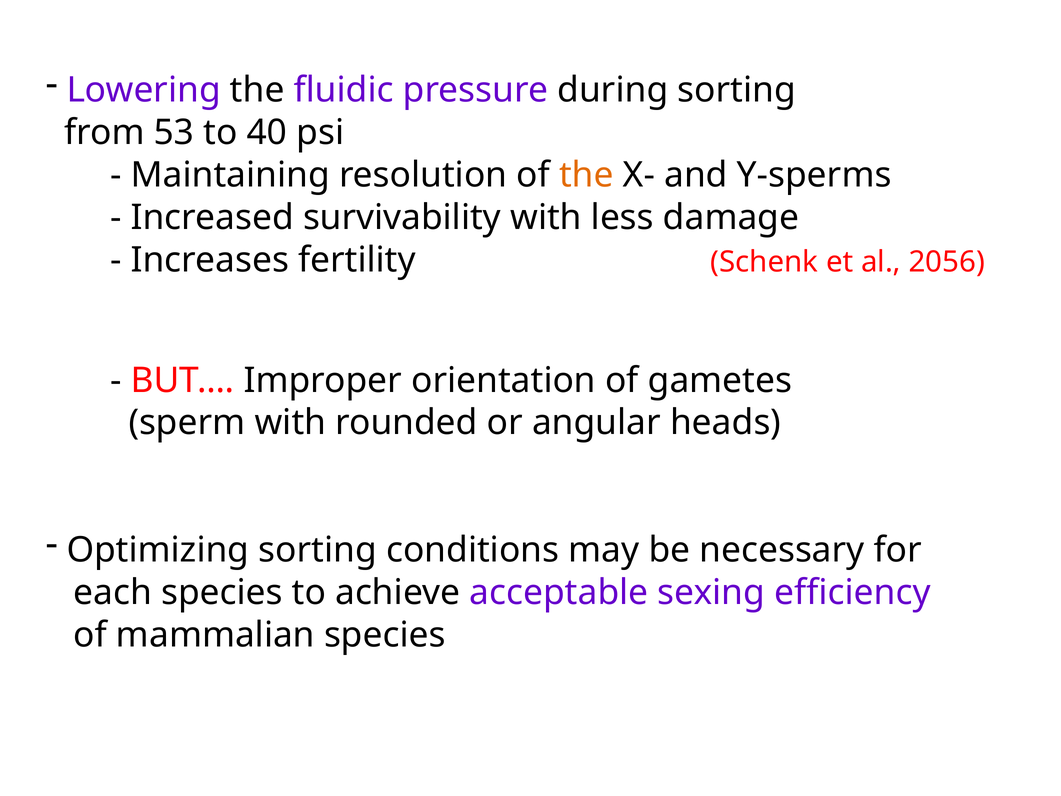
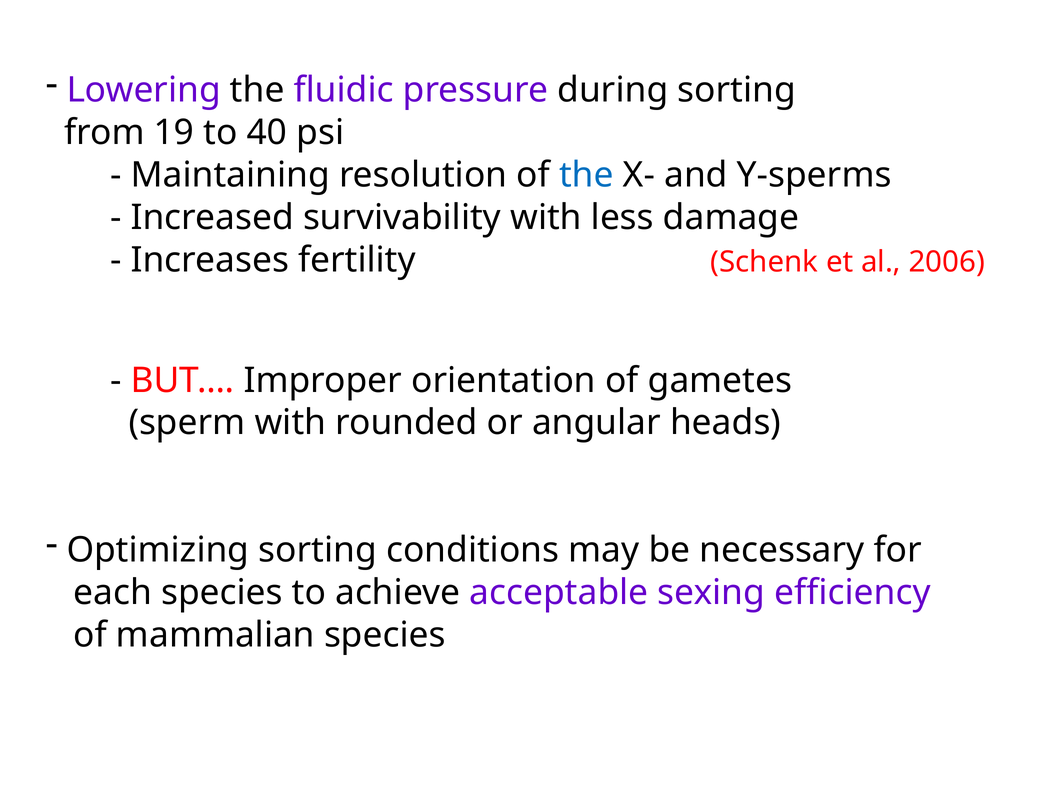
53: 53 -> 19
the at (586, 175) colour: orange -> blue
2056: 2056 -> 2006
